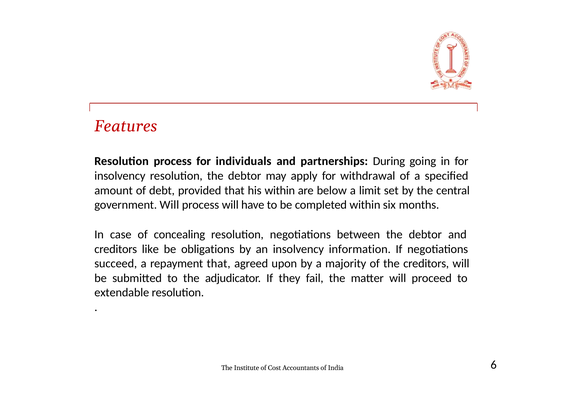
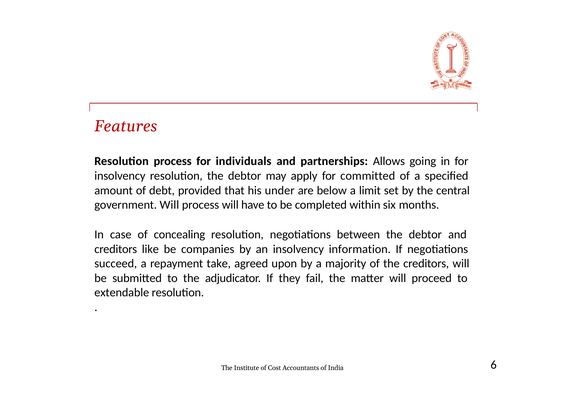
During: During -> Allows
withdrawal: withdrawal -> committed
his within: within -> under
obligations: obligations -> companies
repayment that: that -> take
